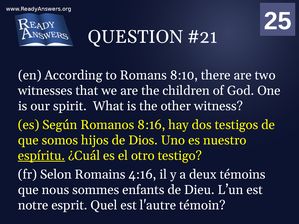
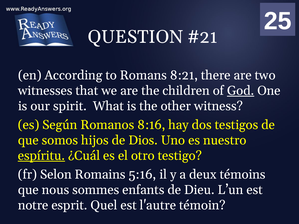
8:10: 8:10 -> 8:21
God underline: none -> present
4:16: 4:16 -> 5:16
